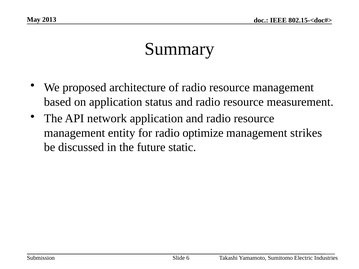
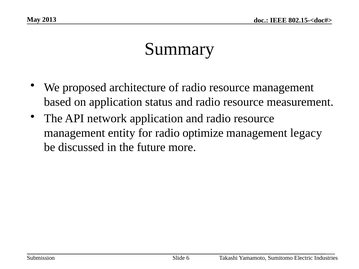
strikes: strikes -> legacy
static: static -> more
